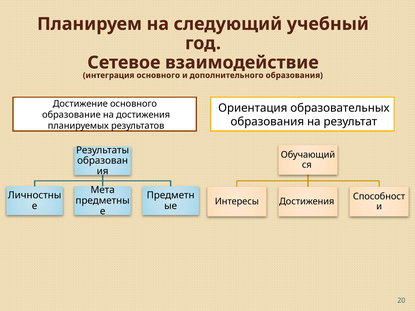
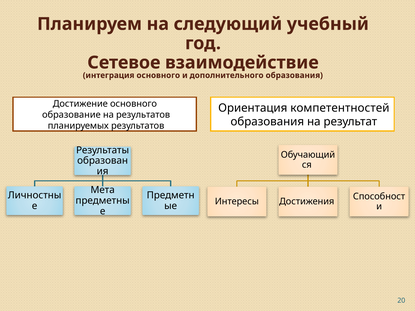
образовательных: образовательных -> компетентностей
на достижения: достижения -> результатов
